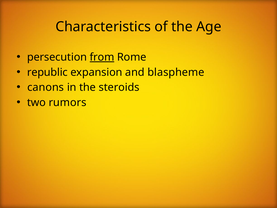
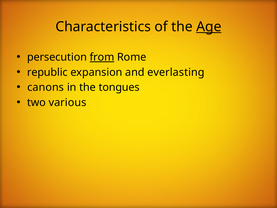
Age underline: none -> present
blaspheme: blaspheme -> everlasting
steroids: steroids -> tongues
rumors: rumors -> various
